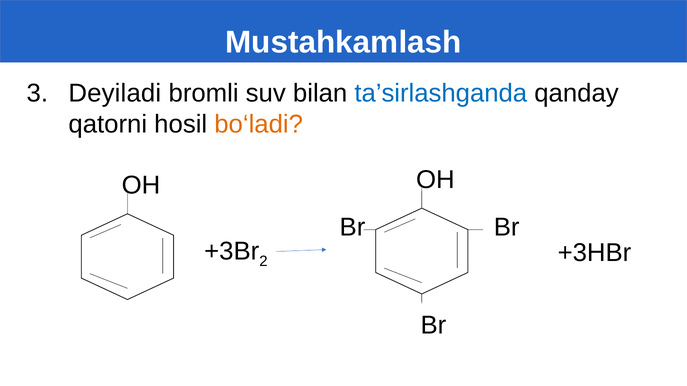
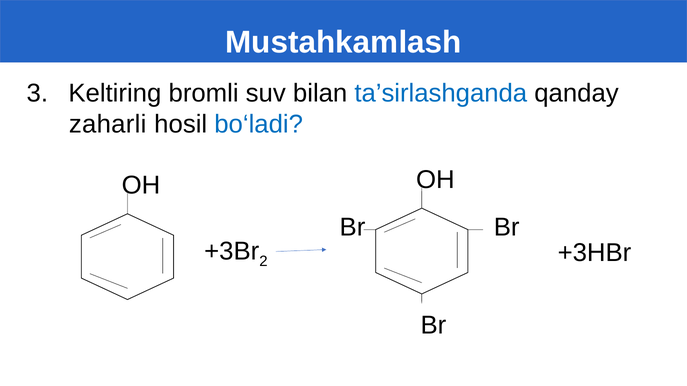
Deyiladi: Deyiladi -> Keltiring
qatorni: qatorni -> zaharli
bo‘ladi colour: orange -> blue
